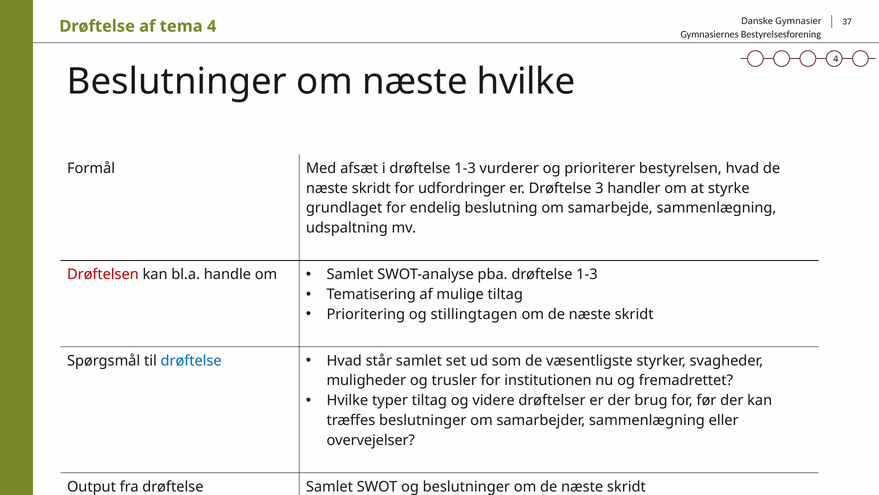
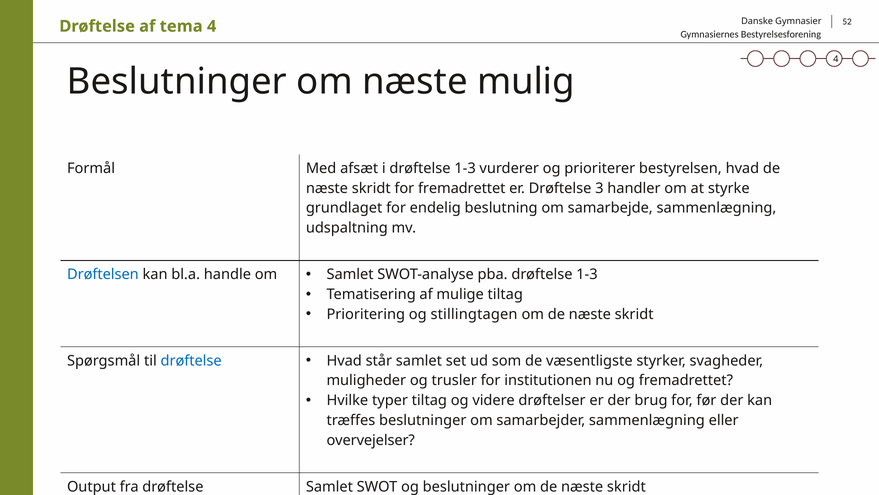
37: 37 -> 52
næste hvilke: hvilke -> mulig
for udfordringer: udfordringer -> fremadrettet
Drøftelsen colour: red -> blue
